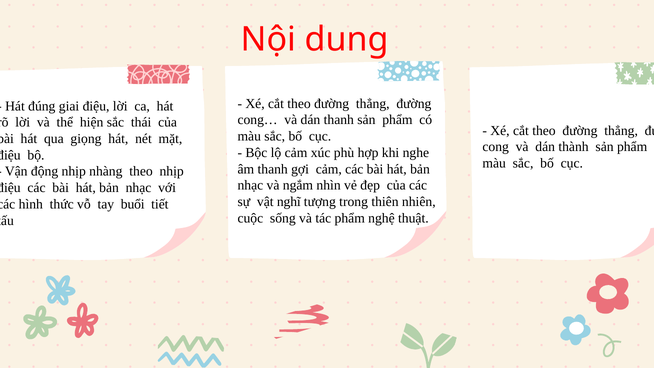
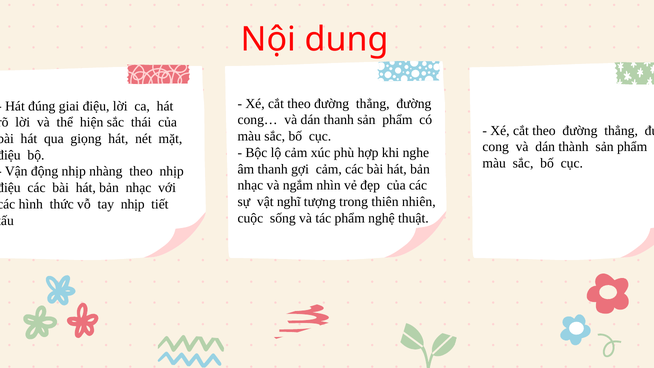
tay buổi: buổi -> nhịp
